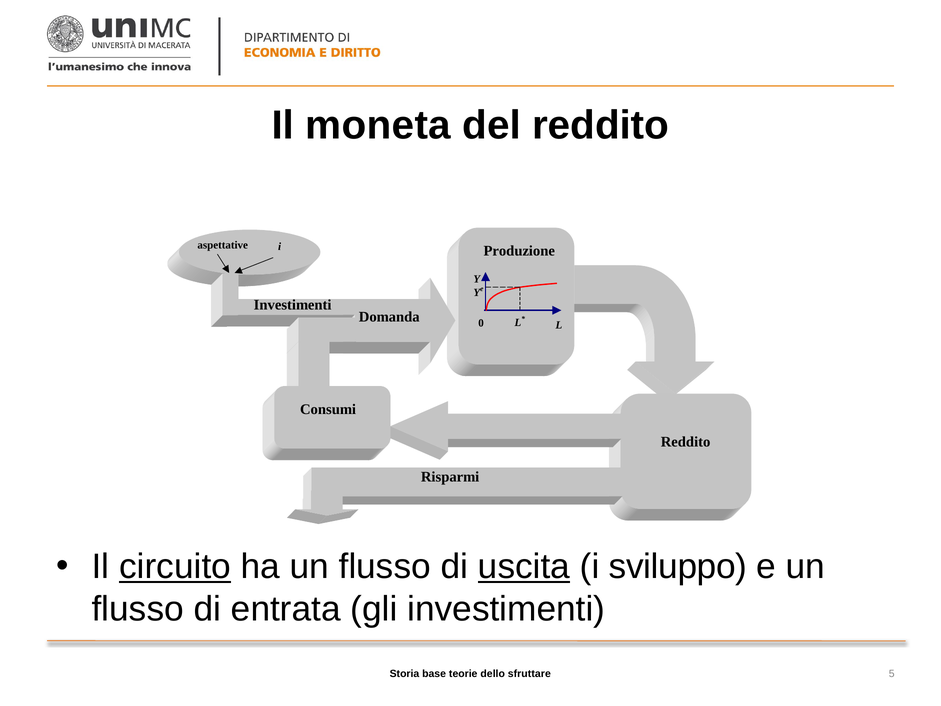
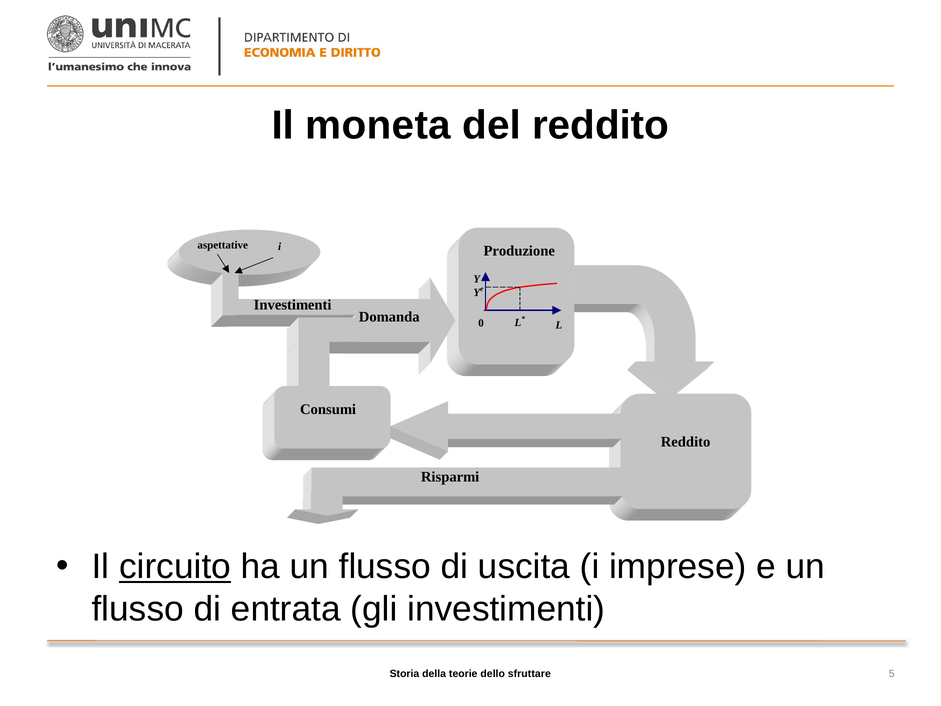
uscita underline: present -> none
sviluppo: sviluppo -> imprese
base: base -> della
